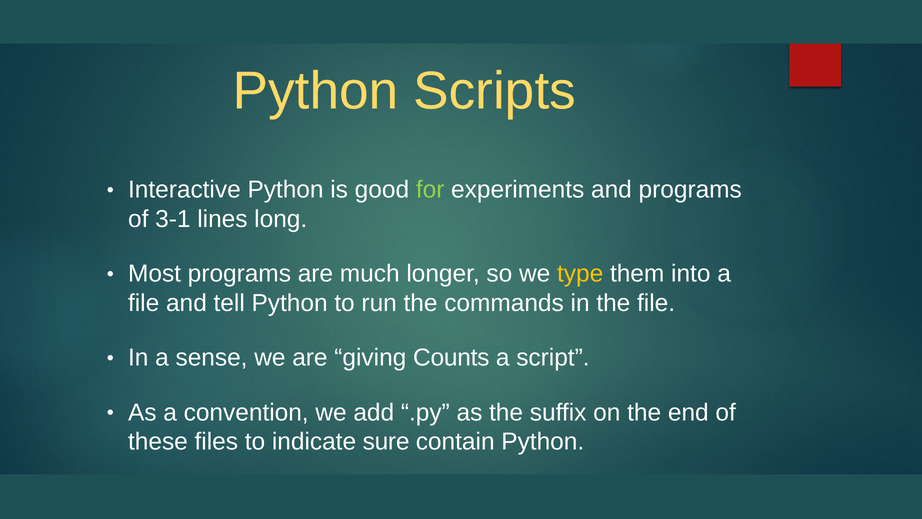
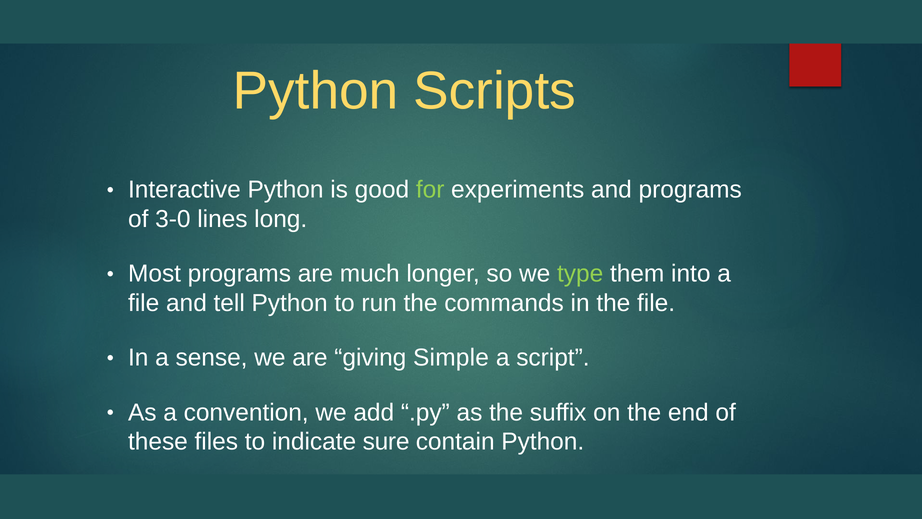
3-1: 3-1 -> 3-0
type colour: yellow -> light green
Counts: Counts -> Simple
